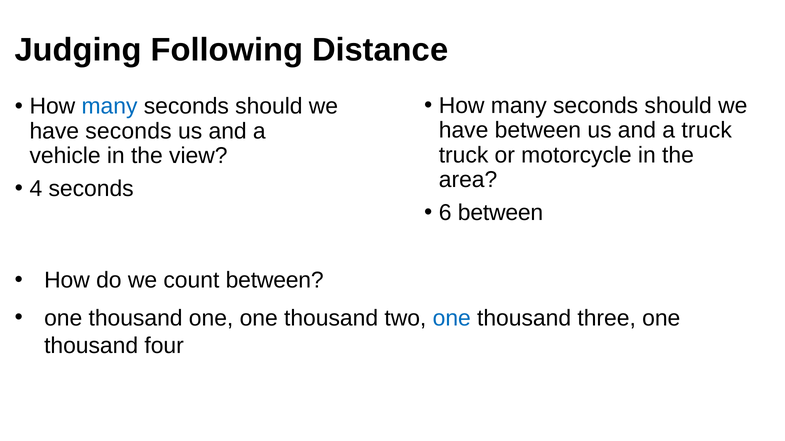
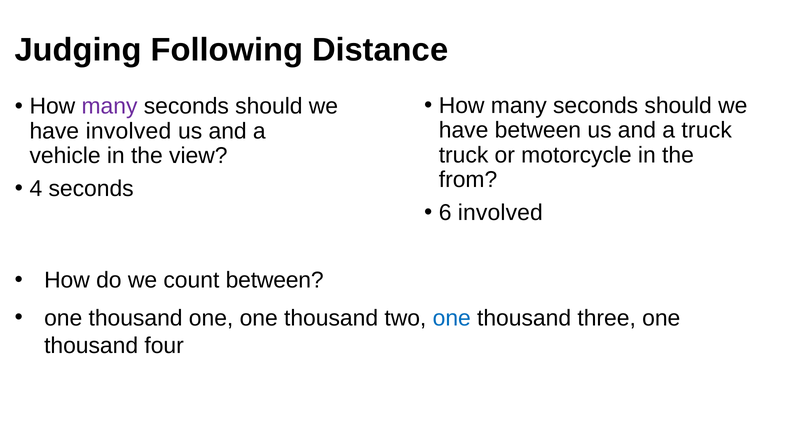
many at (110, 107) colour: blue -> purple
have seconds: seconds -> involved
area: area -> from
6 between: between -> involved
